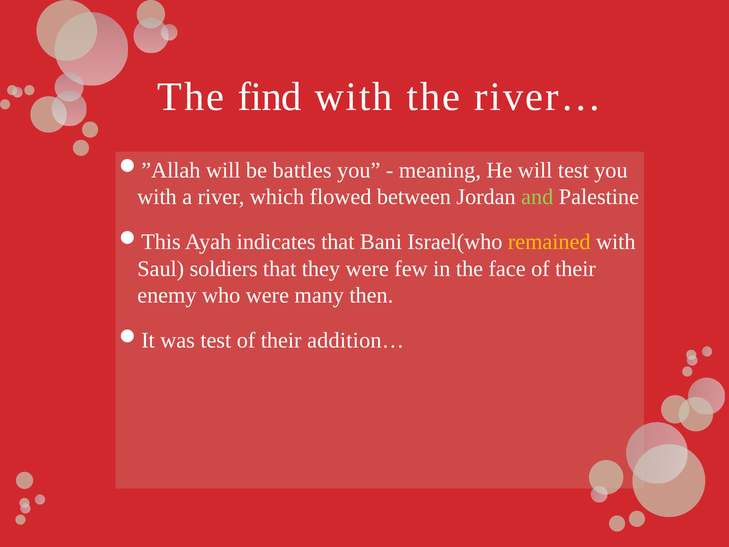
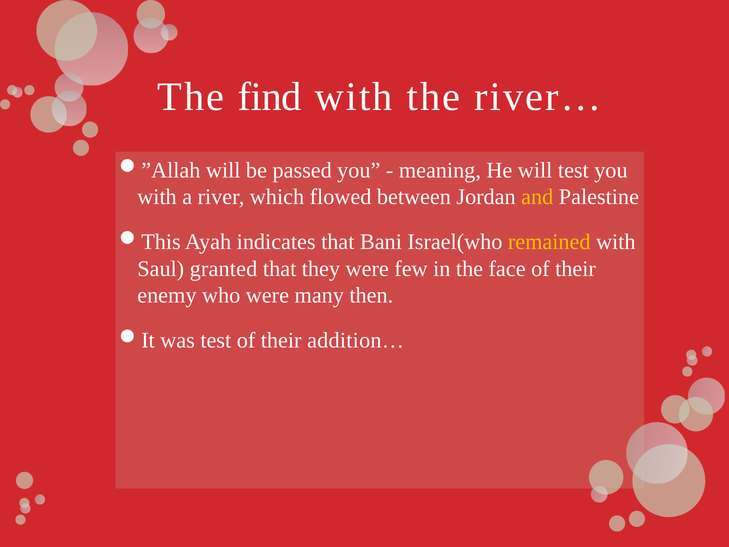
battles: battles -> passed
and colour: light green -> yellow
soldiers: soldiers -> granted
